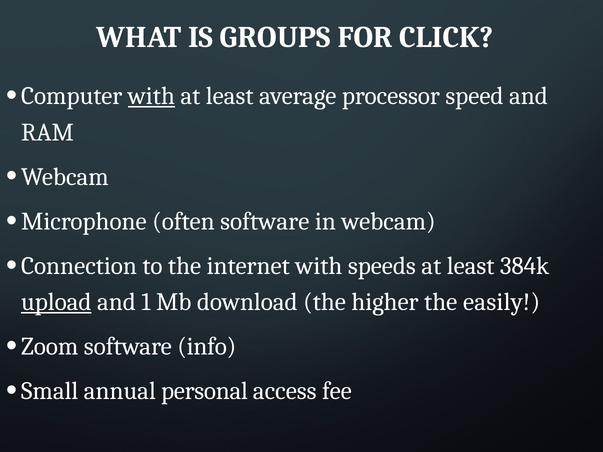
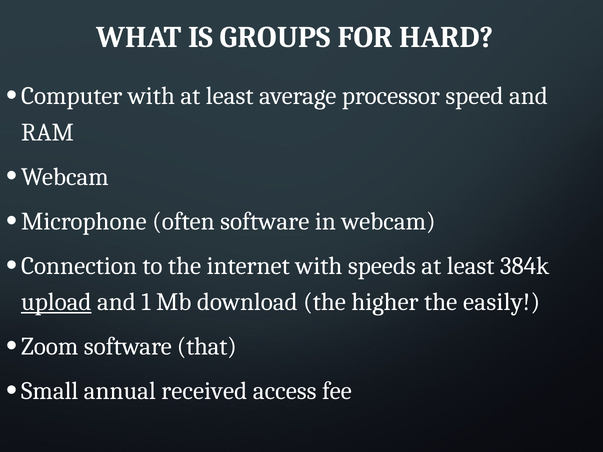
CLICK: CLICK -> HARD
with at (151, 96) underline: present -> none
info: info -> that
personal: personal -> received
